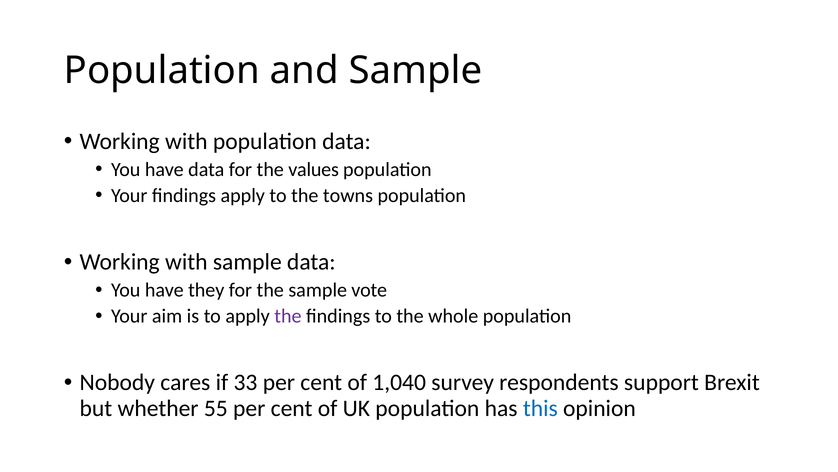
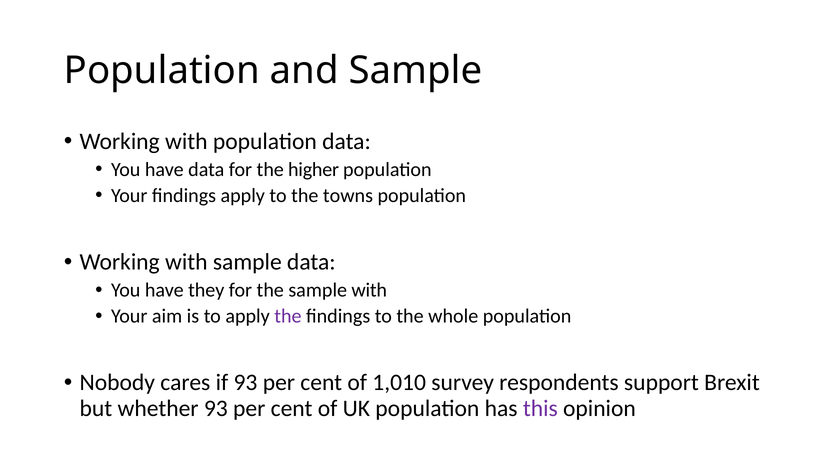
values: values -> higher
sample vote: vote -> with
if 33: 33 -> 93
1,040: 1,040 -> 1,010
whether 55: 55 -> 93
this colour: blue -> purple
